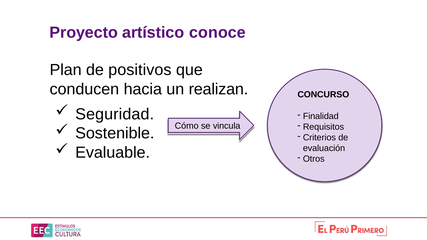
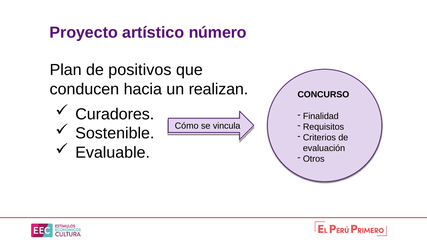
conoce: conoce -> número
Seguridad: Seguridad -> Curadores
